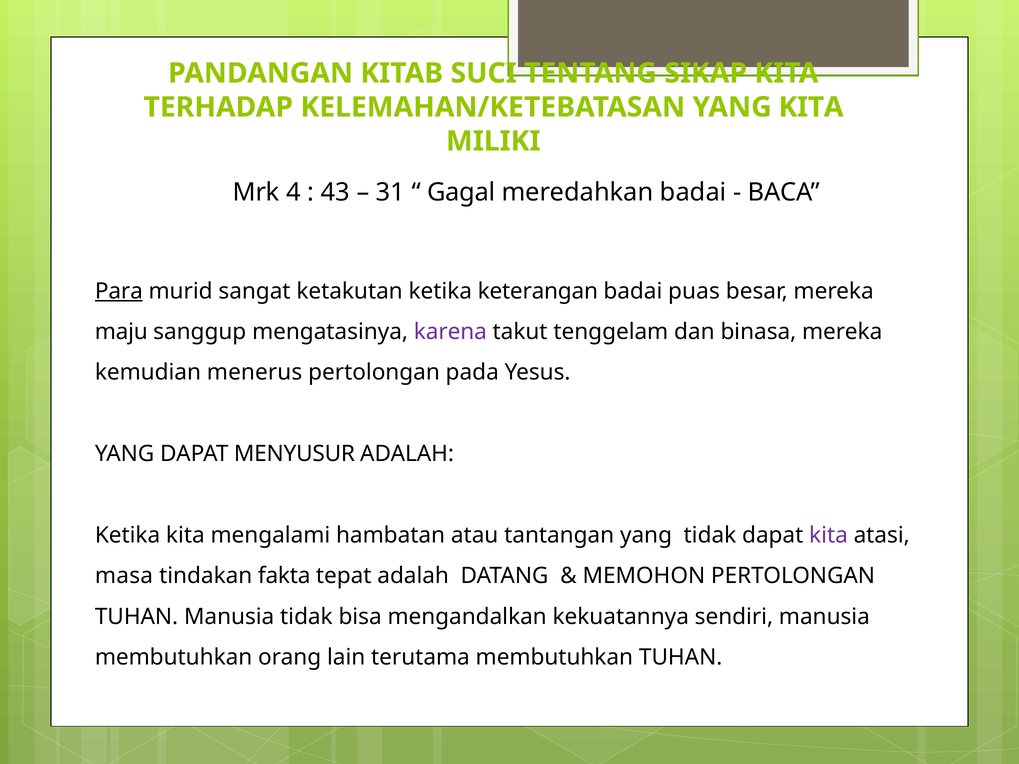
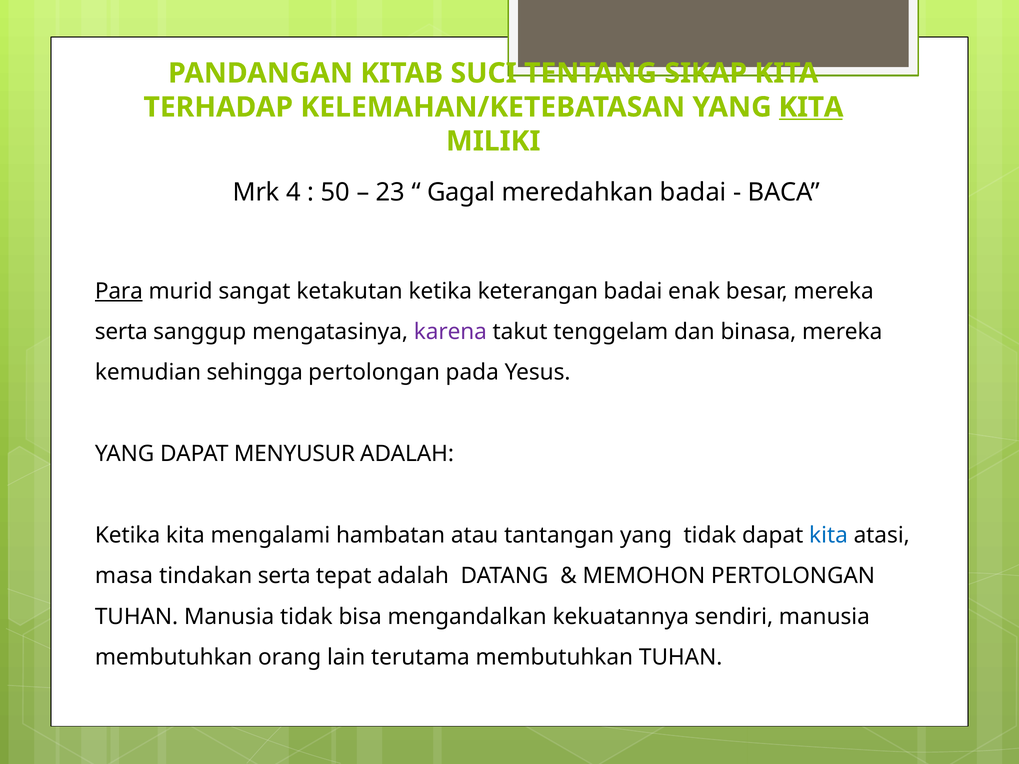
KITA at (811, 107) underline: none -> present
43: 43 -> 50
31: 31 -> 23
puas: puas -> enak
maju at (121, 332): maju -> serta
menerus: menerus -> sehingga
kita at (829, 535) colour: purple -> blue
tindakan fakta: fakta -> serta
